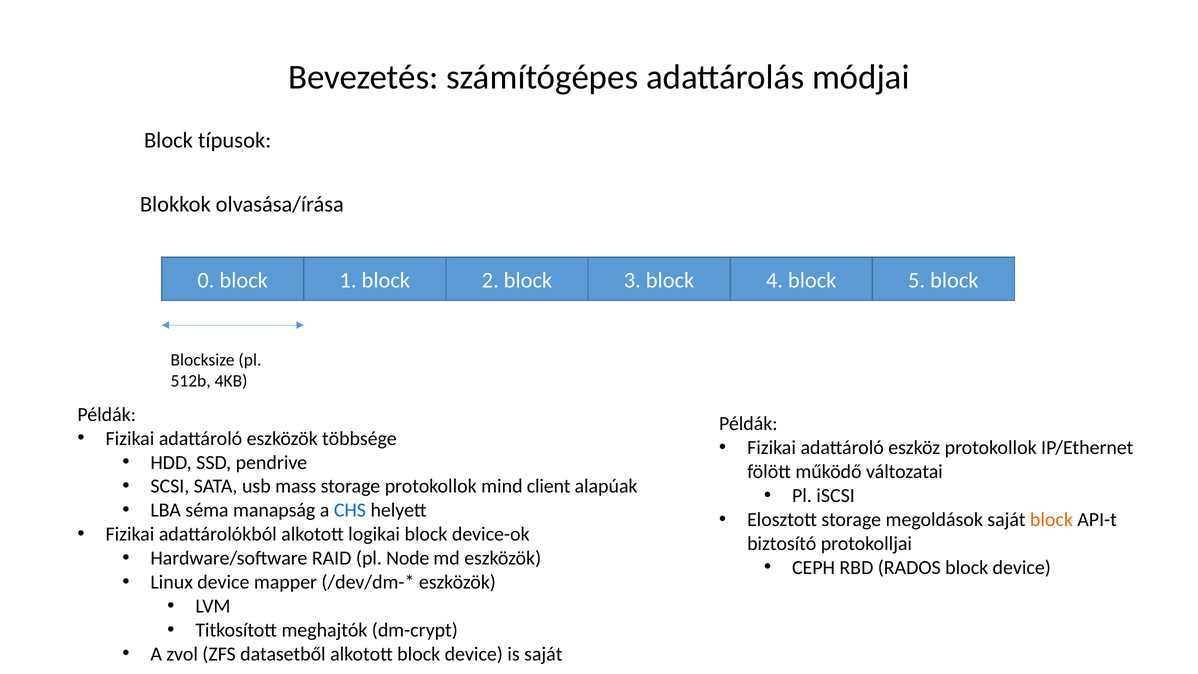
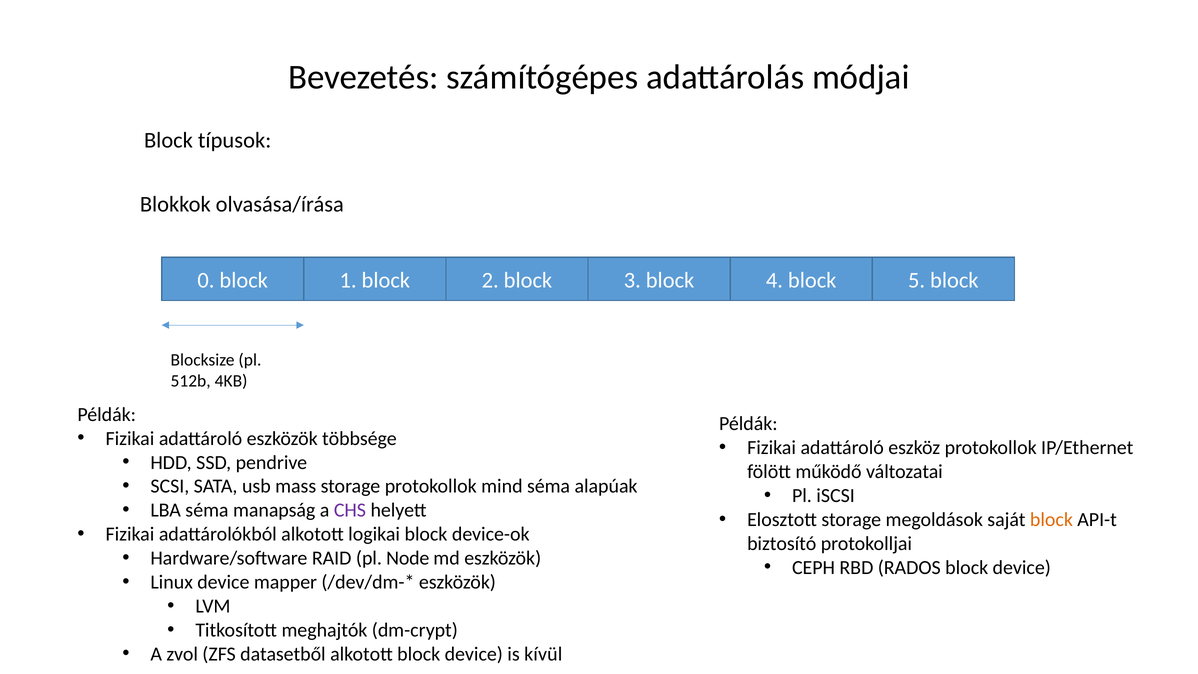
mind client: client -> séma
CHS colour: blue -> purple
is saját: saját -> kívül
